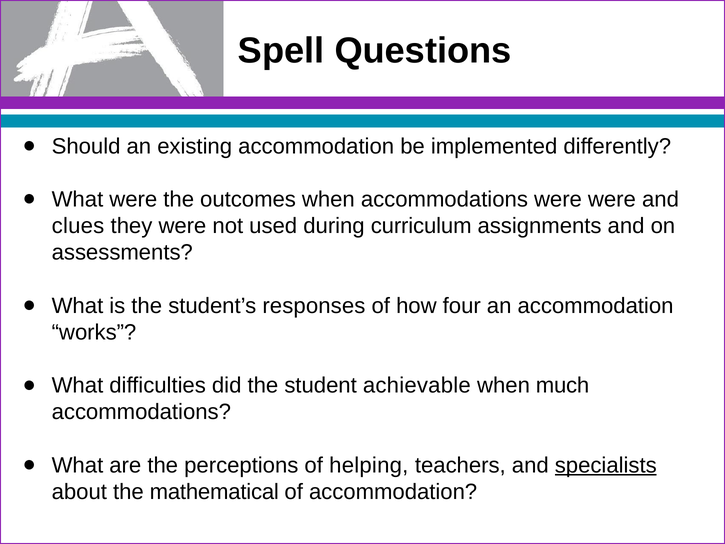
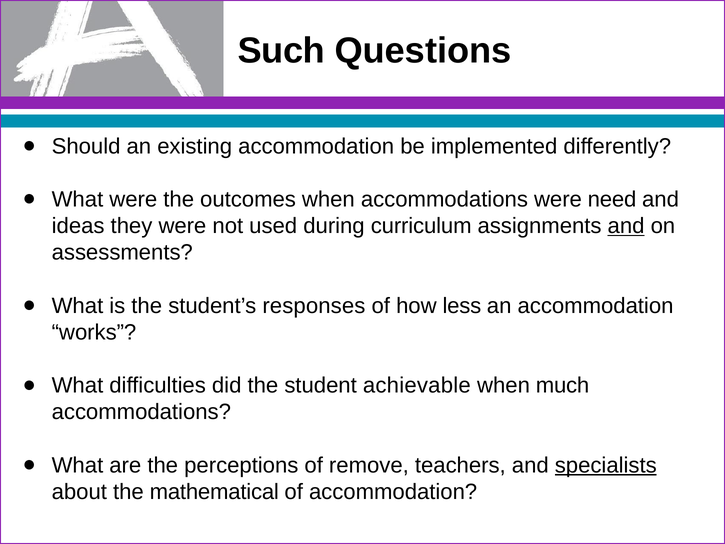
Spell: Spell -> Such
were were: were -> need
clues: clues -> ideas
and at (626, 226) underline: none -> present
four: four -> less
helping: helping -> remove
